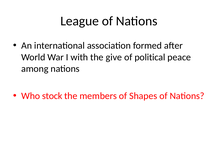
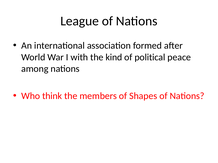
give: give -> kind
stock: stock -> think
